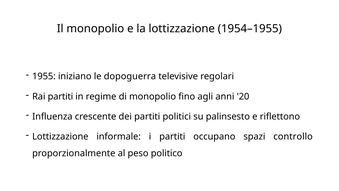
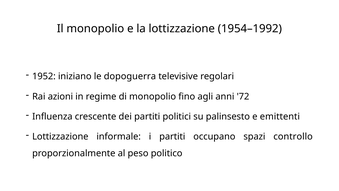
1954–1955: 1954–1955 -> 1954–1992
1955: 1955 -> 1952
Rai partiti: partiti -> azioni
20: 20 -> 72
riflettono: riflettono -> emittenti
